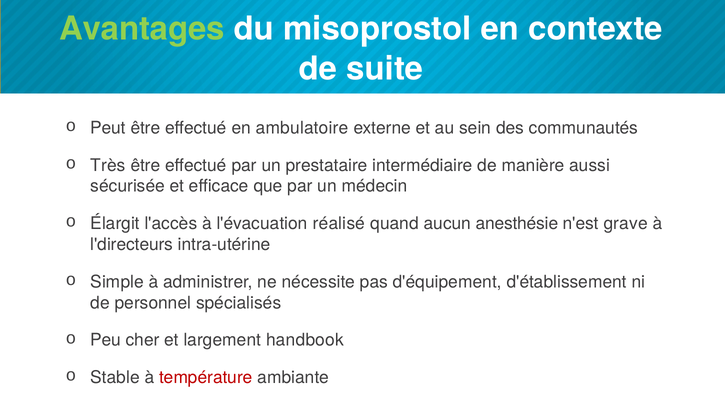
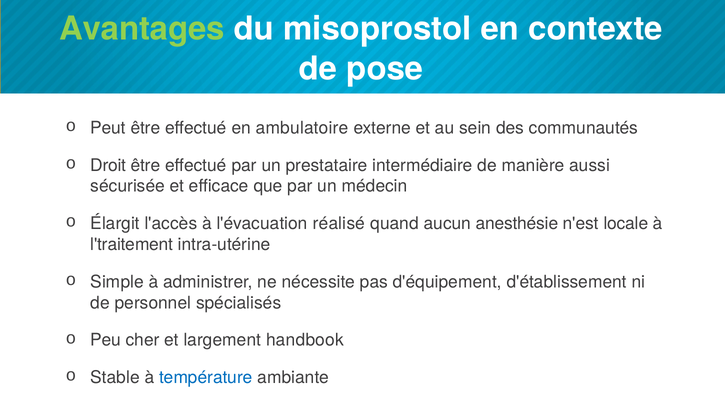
suite: suite -> pose
Très: Très -> Droit
grave: grave -> locale
l'directeurs: l'directeurs -> l'traitement
température colour: red -> blue
